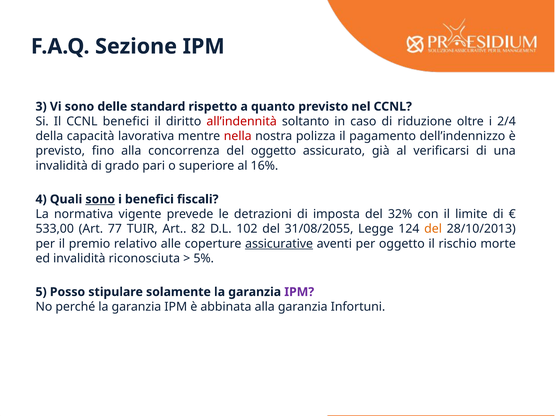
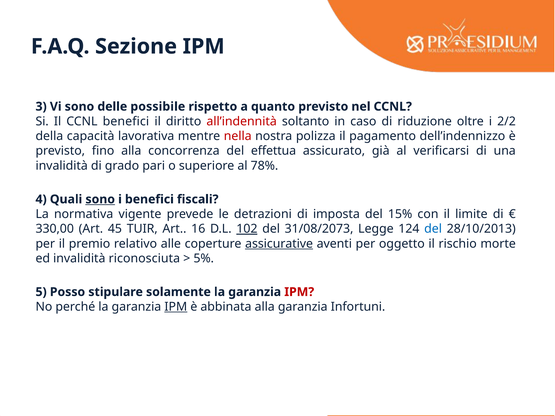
standard: standard -> possibile
2/4: 2/4 -> 2/2
del oggetto: oggetto -> effettua
16%: 16% -> 78%
32%: 32% -> 15%
533,00: 533,00 -> 330,00
77: 77 -> 45
82: 82 -> 16
102 underline: none -> present
31/08/2055: 31/08/2055 -> 31/08/2073
del at (433, 229) colour: orange -> blue
IPM at (299, 292) colour: purple -> red
IPM at (176, 307) underline: none -> present
